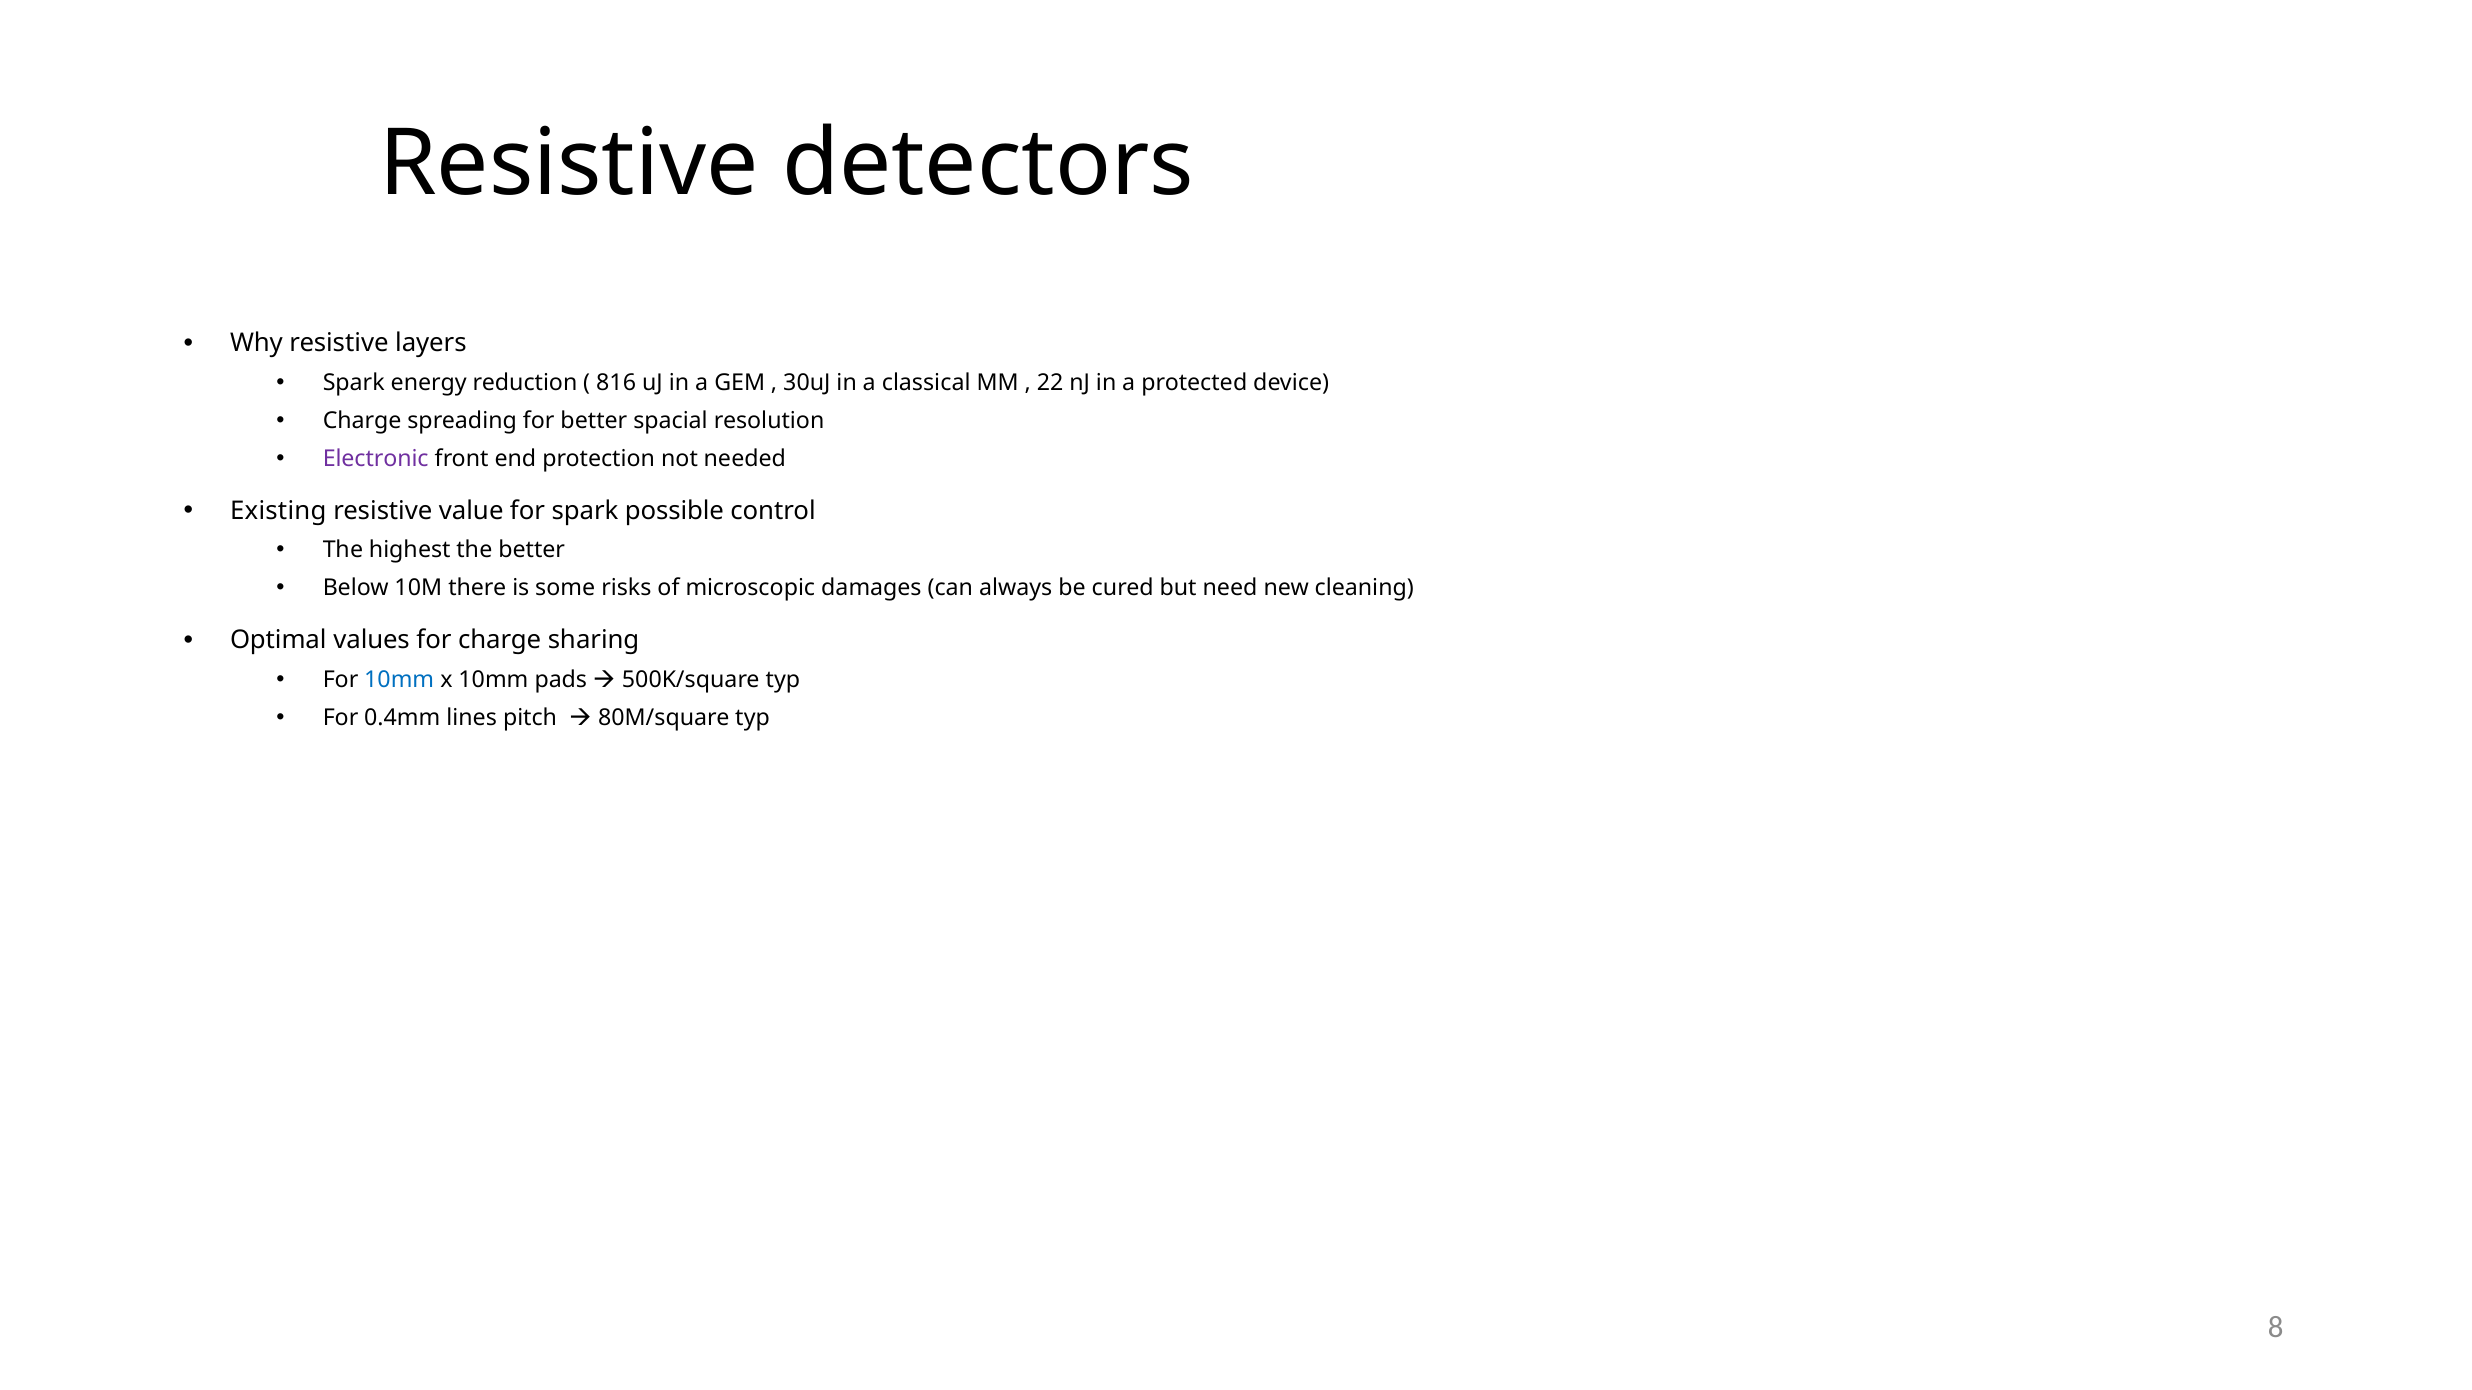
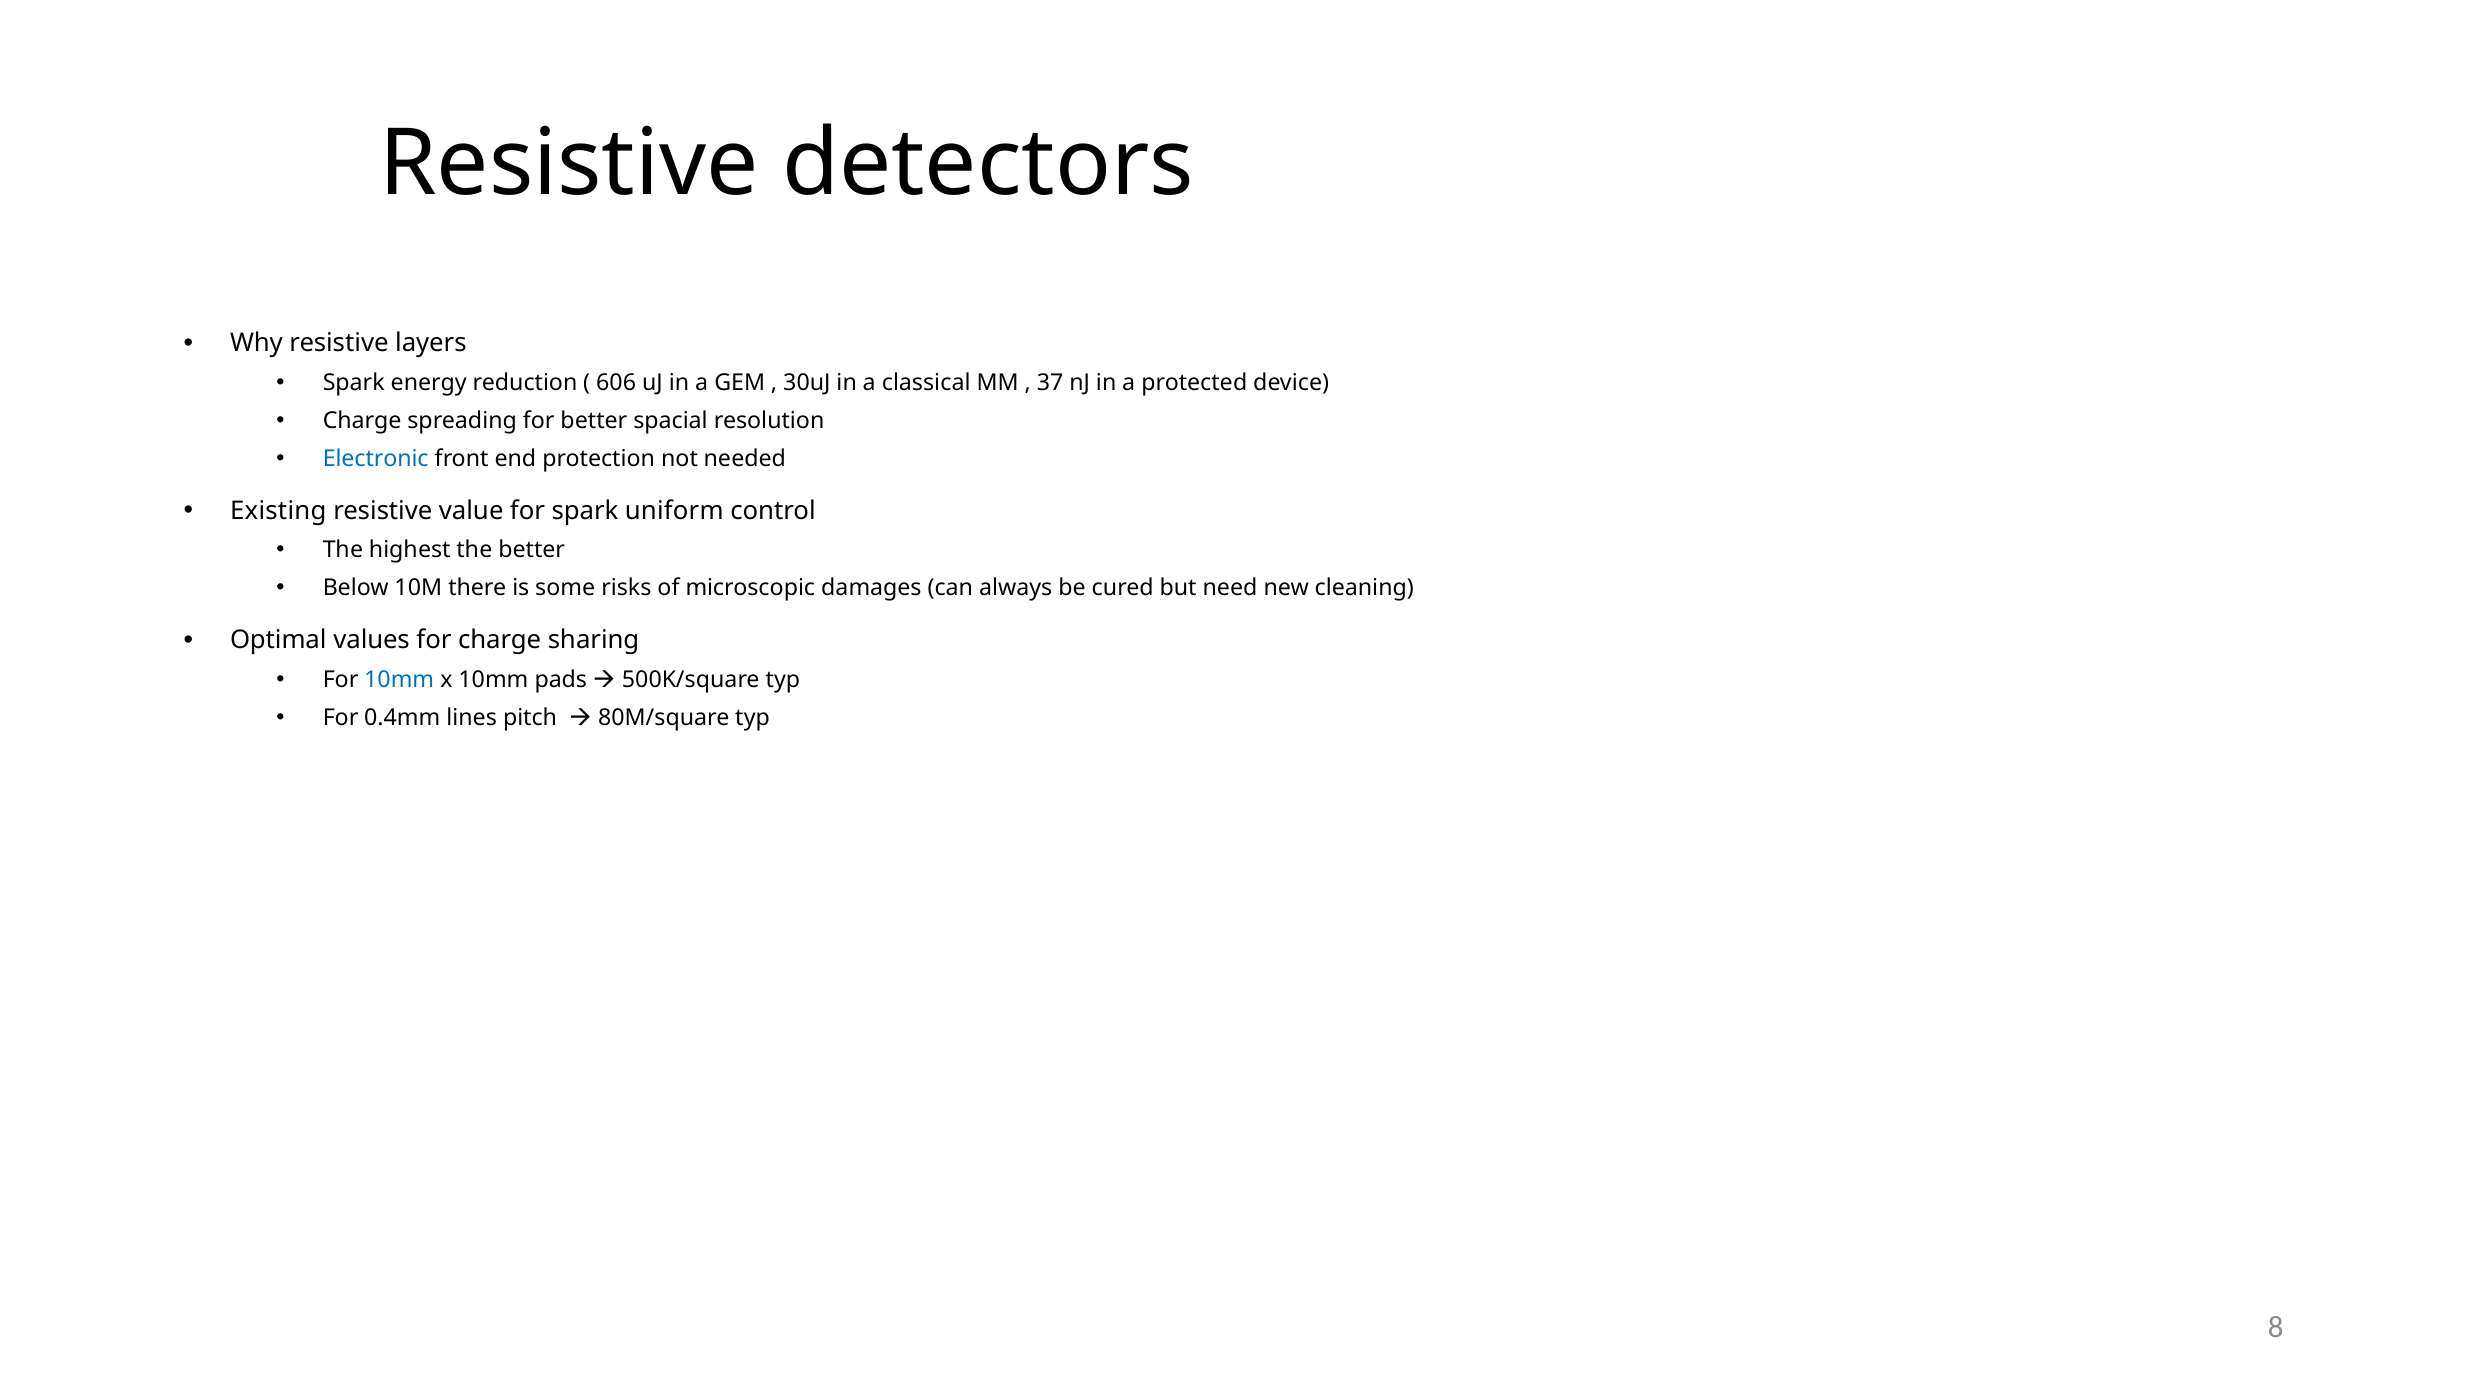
816: 816 -> 606
22: 22 -> 37
Electronic colour: purple -> blue
possible: possible -> uniform
